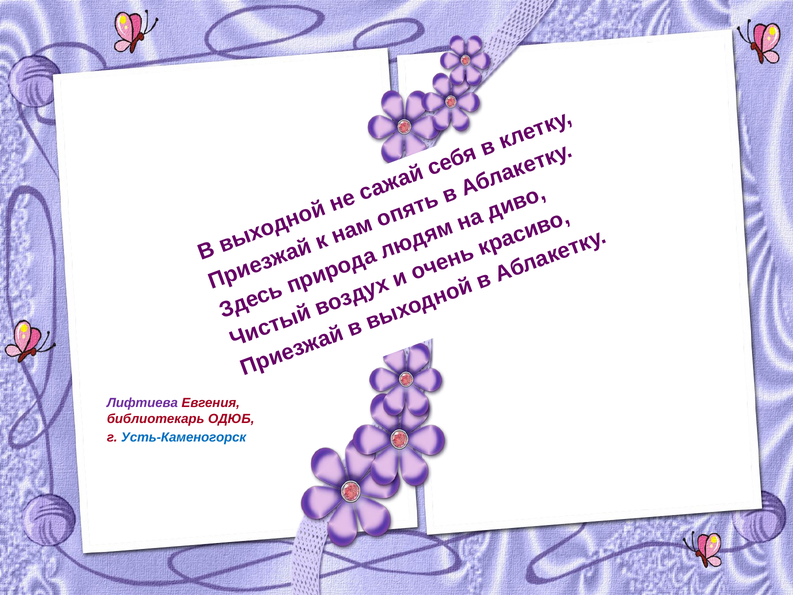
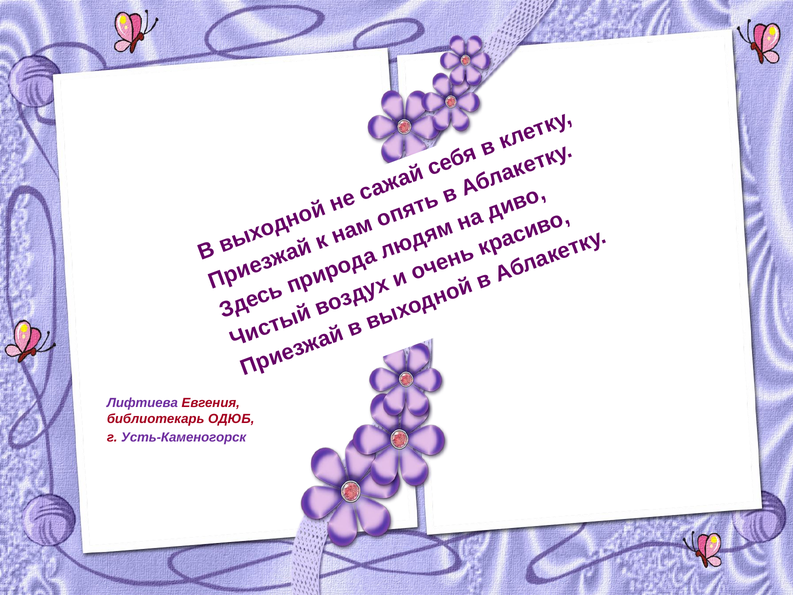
Усть-Каменогорск colour: blue -> purple
